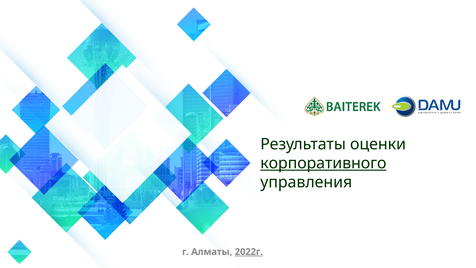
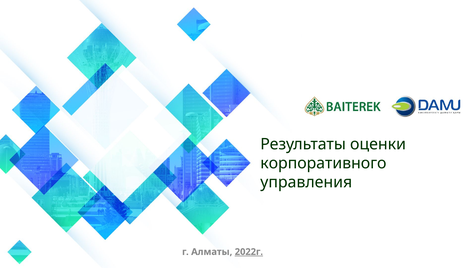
корпоративного underline: present -> none
